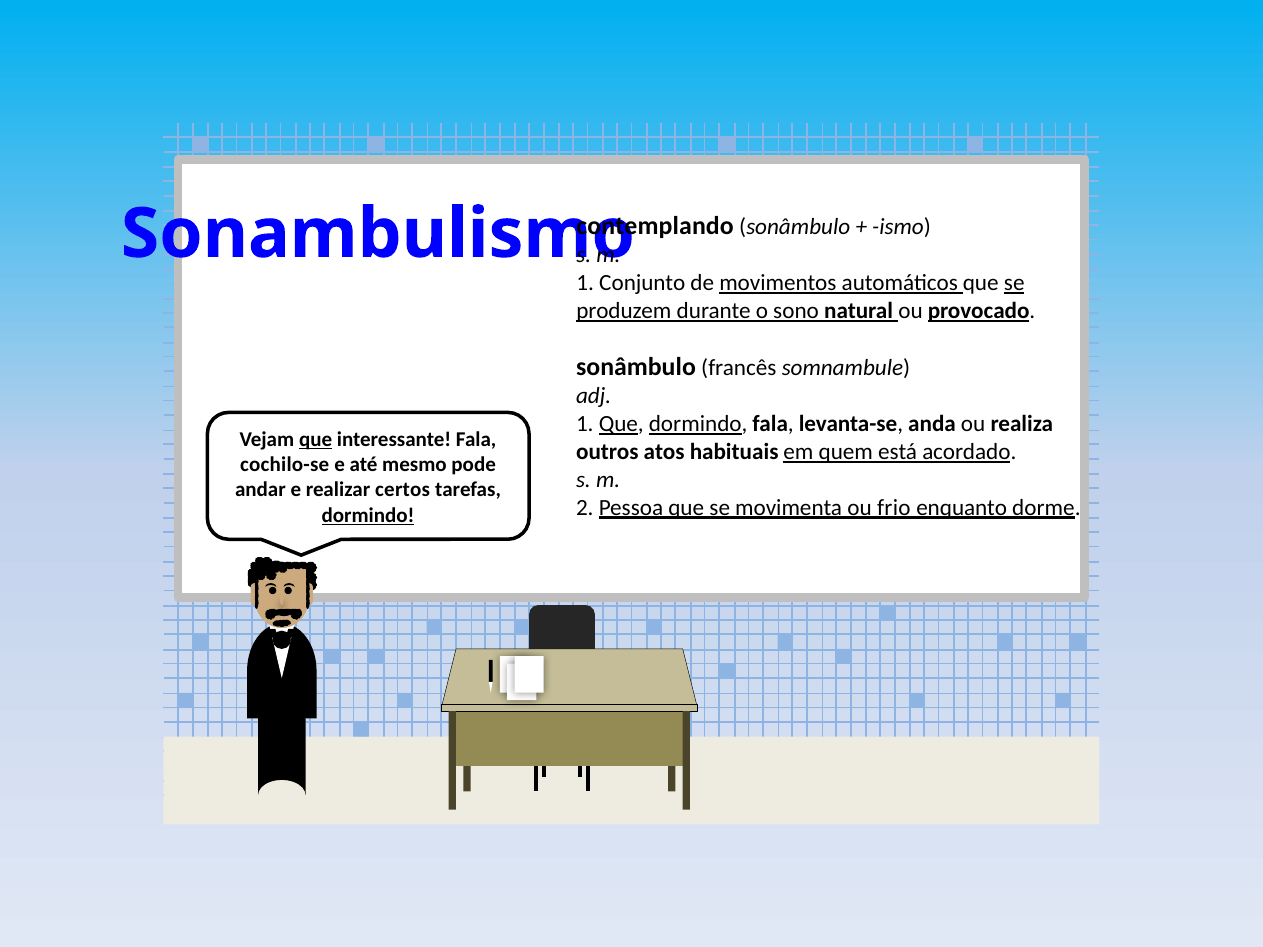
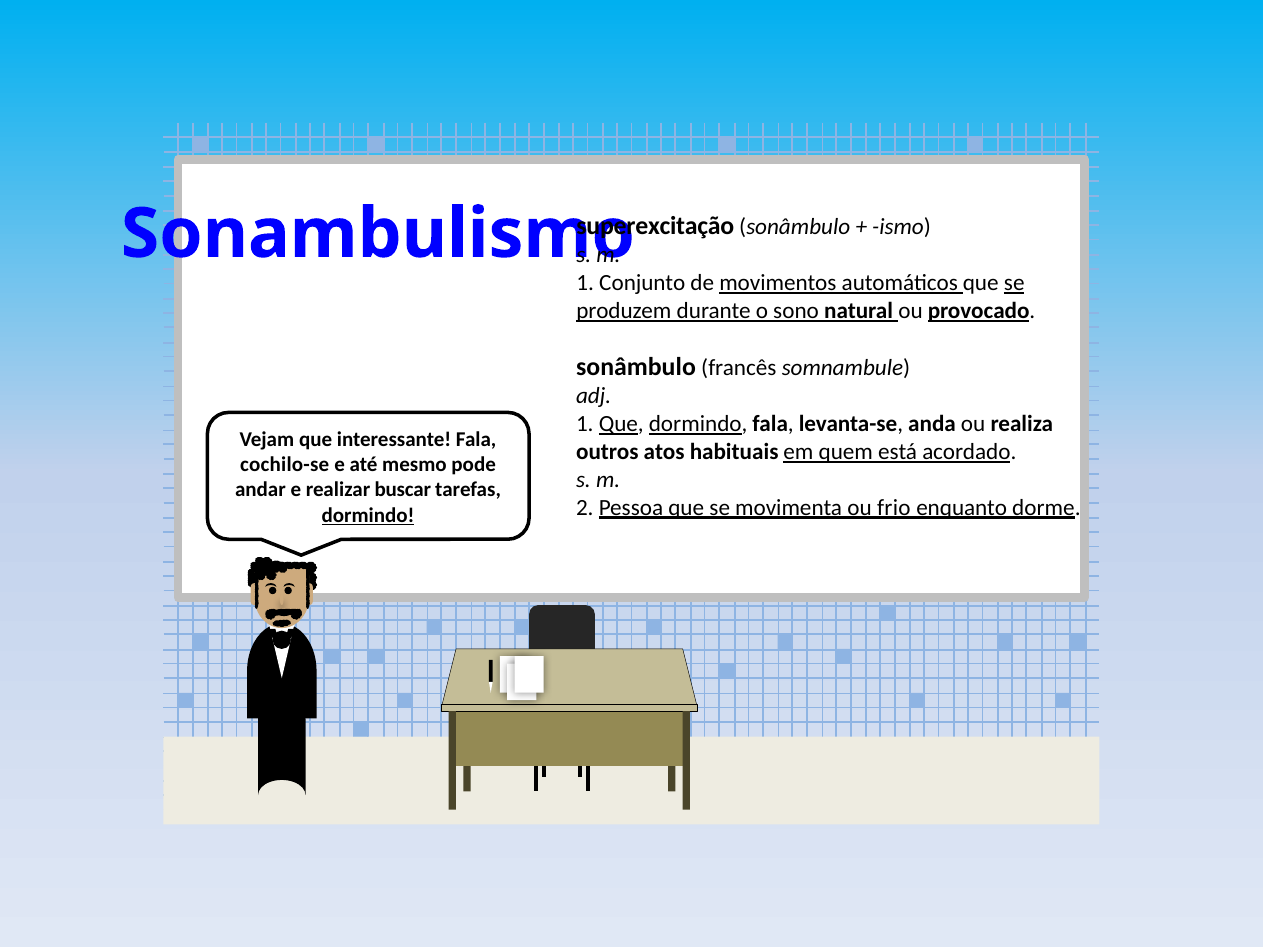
contemplando: contemplando -> superexcitação
que at (316, 439) underline: present -> none
certos: certos -> buscar
